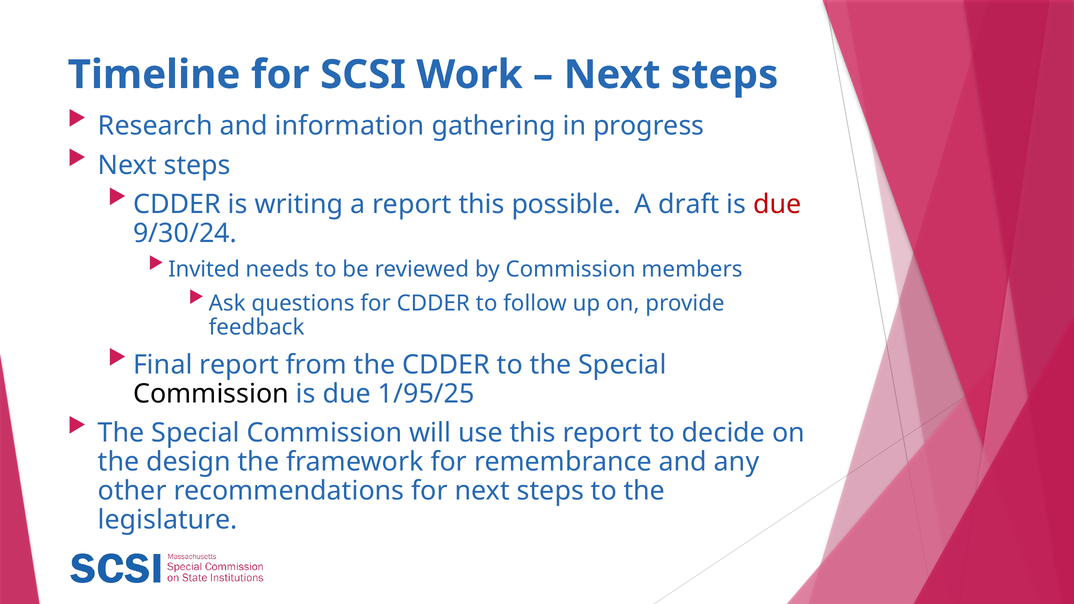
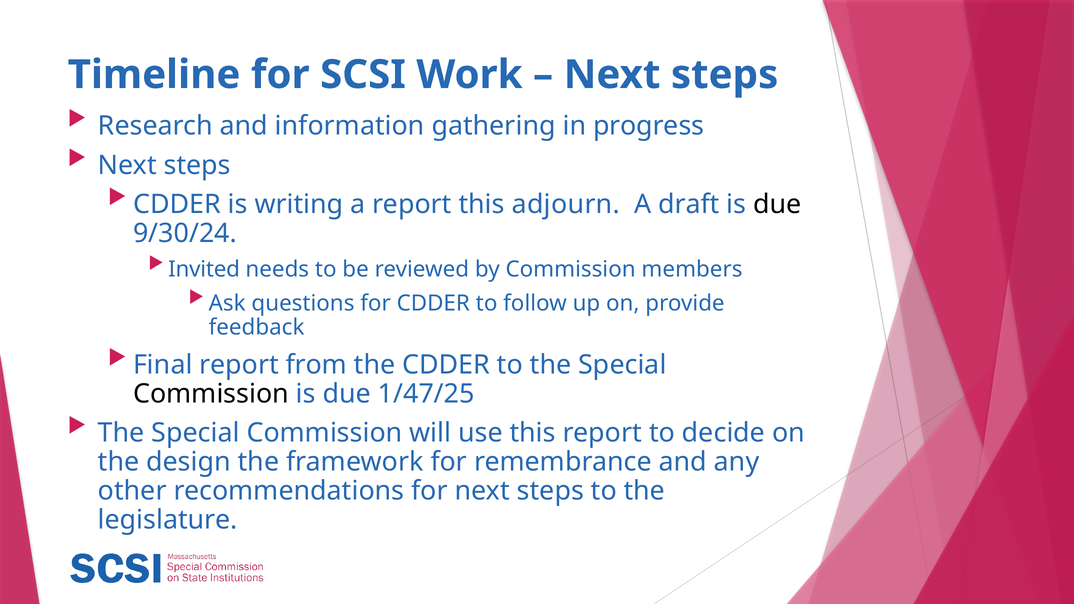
possible: possible -> adjourn
due at (777, 204) colour: red -> black
1/95/25: 1/95/25 -> 1/47/25
